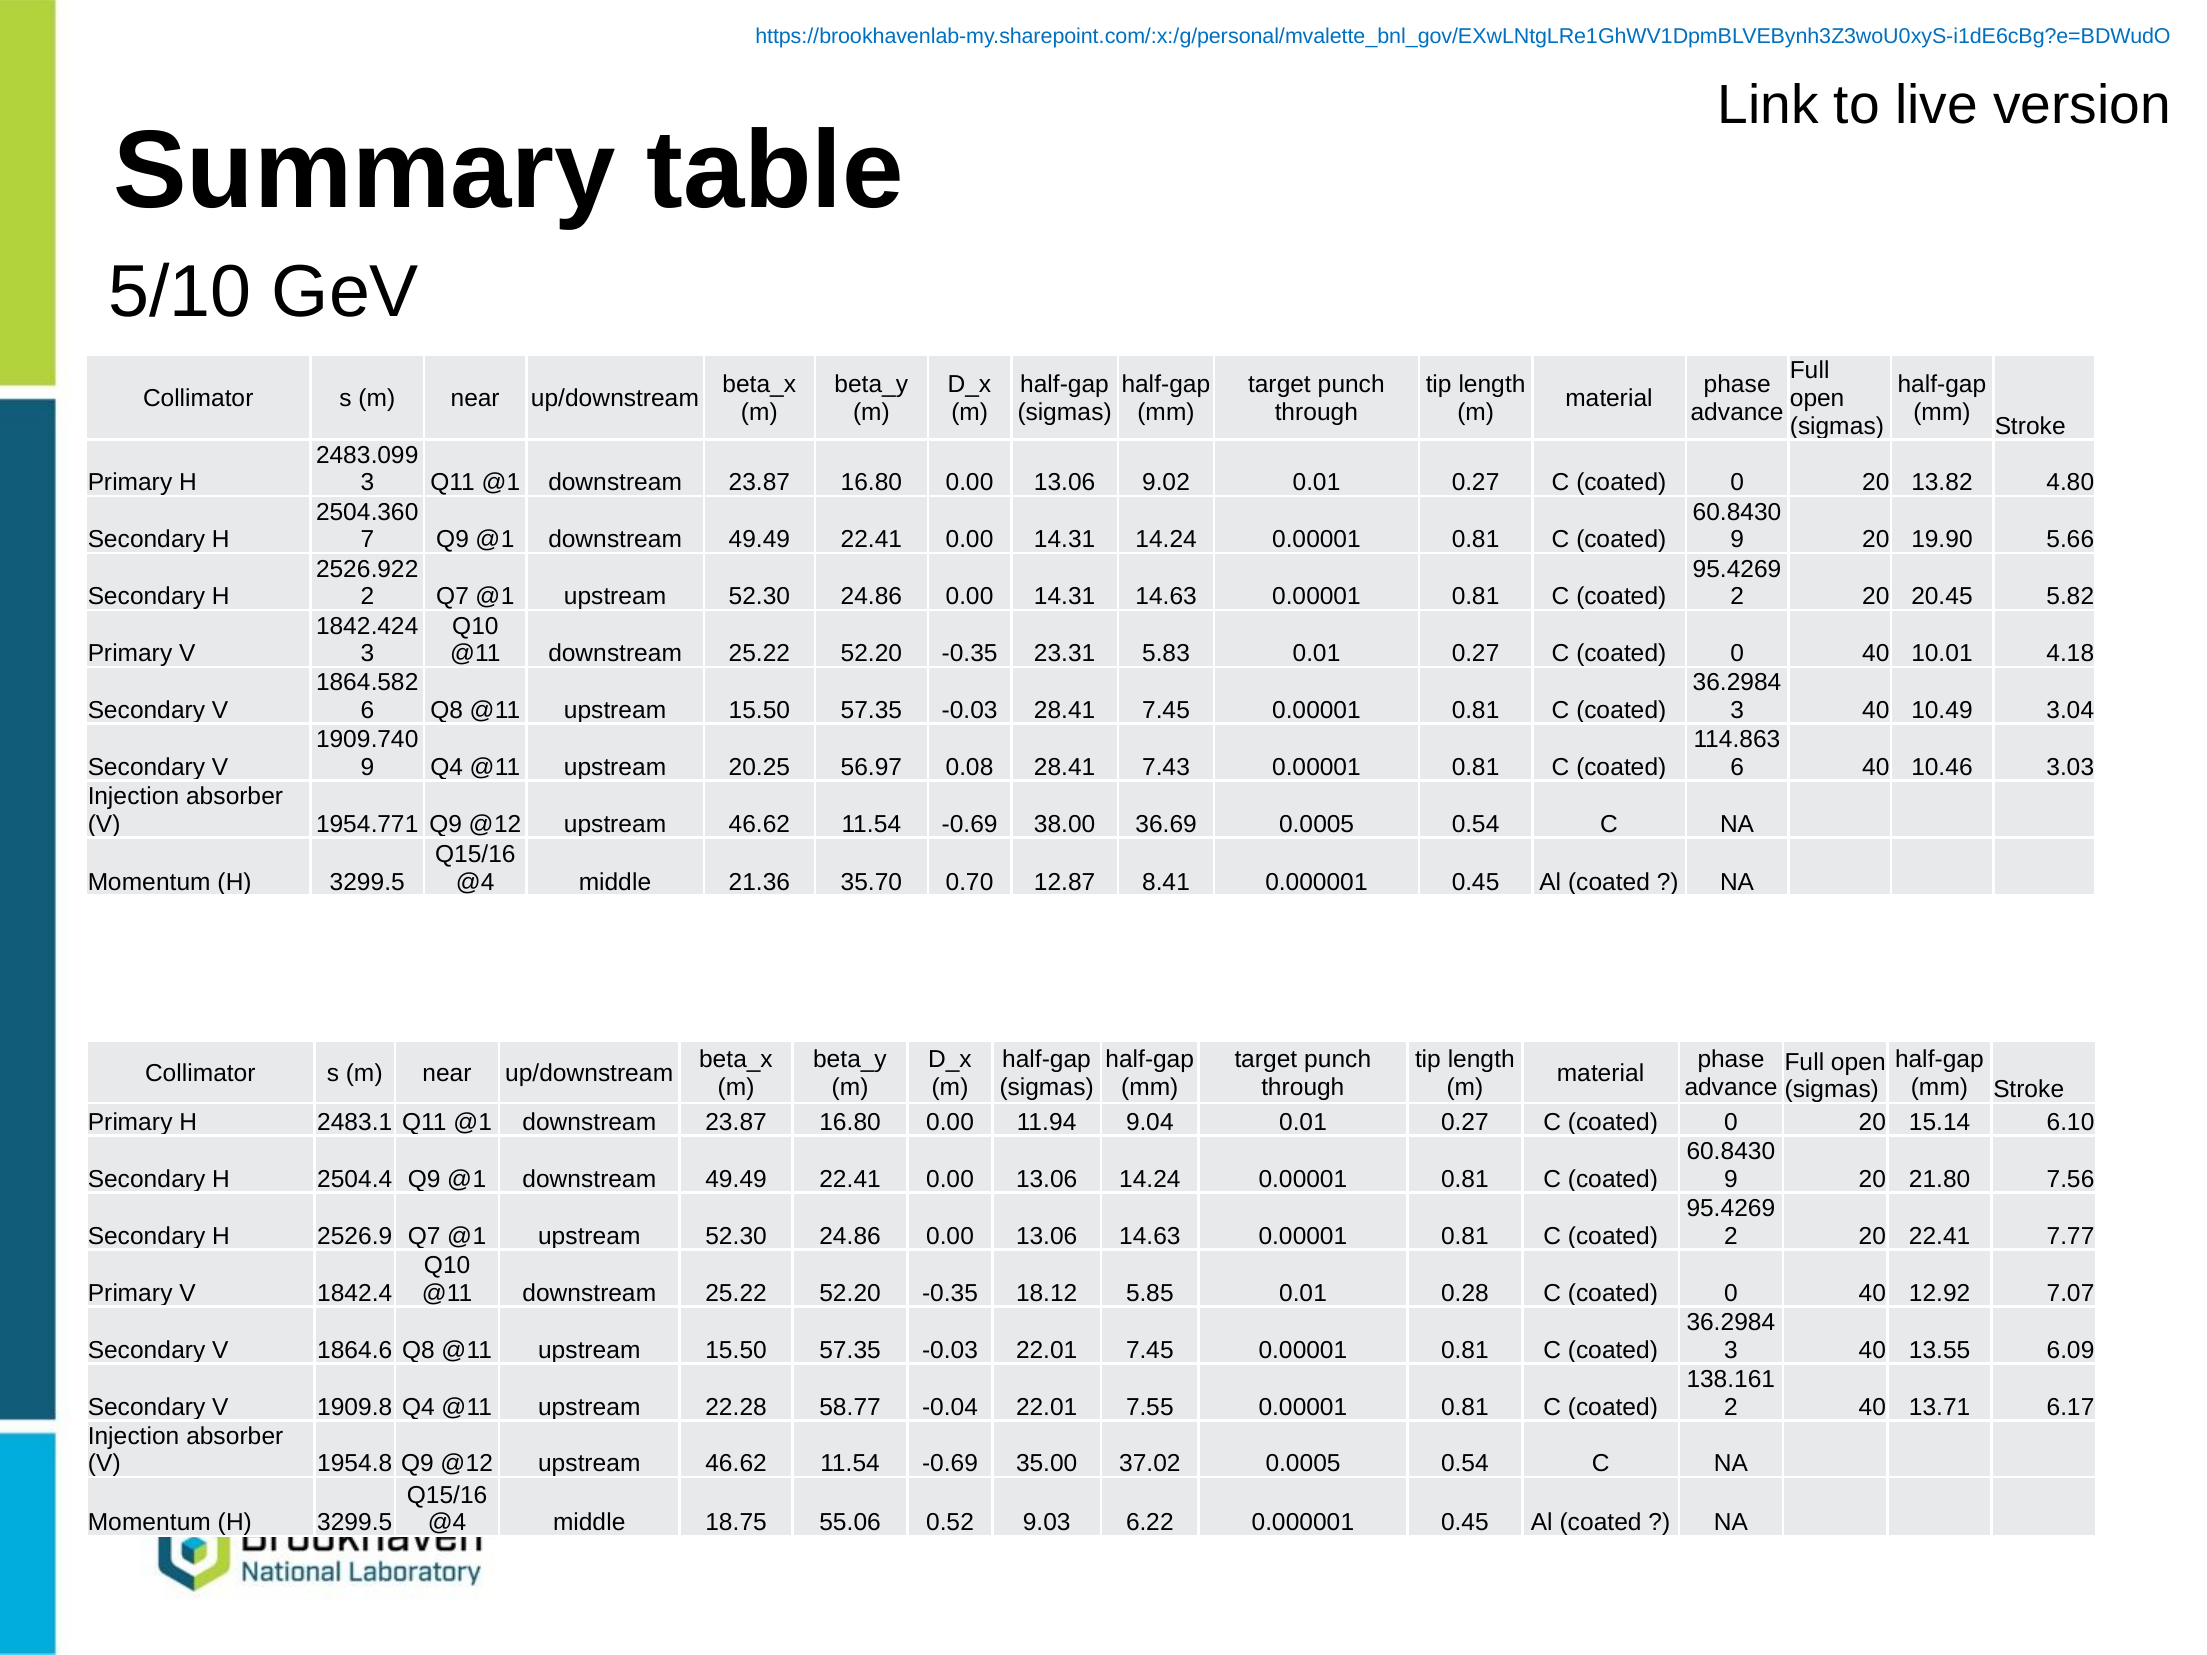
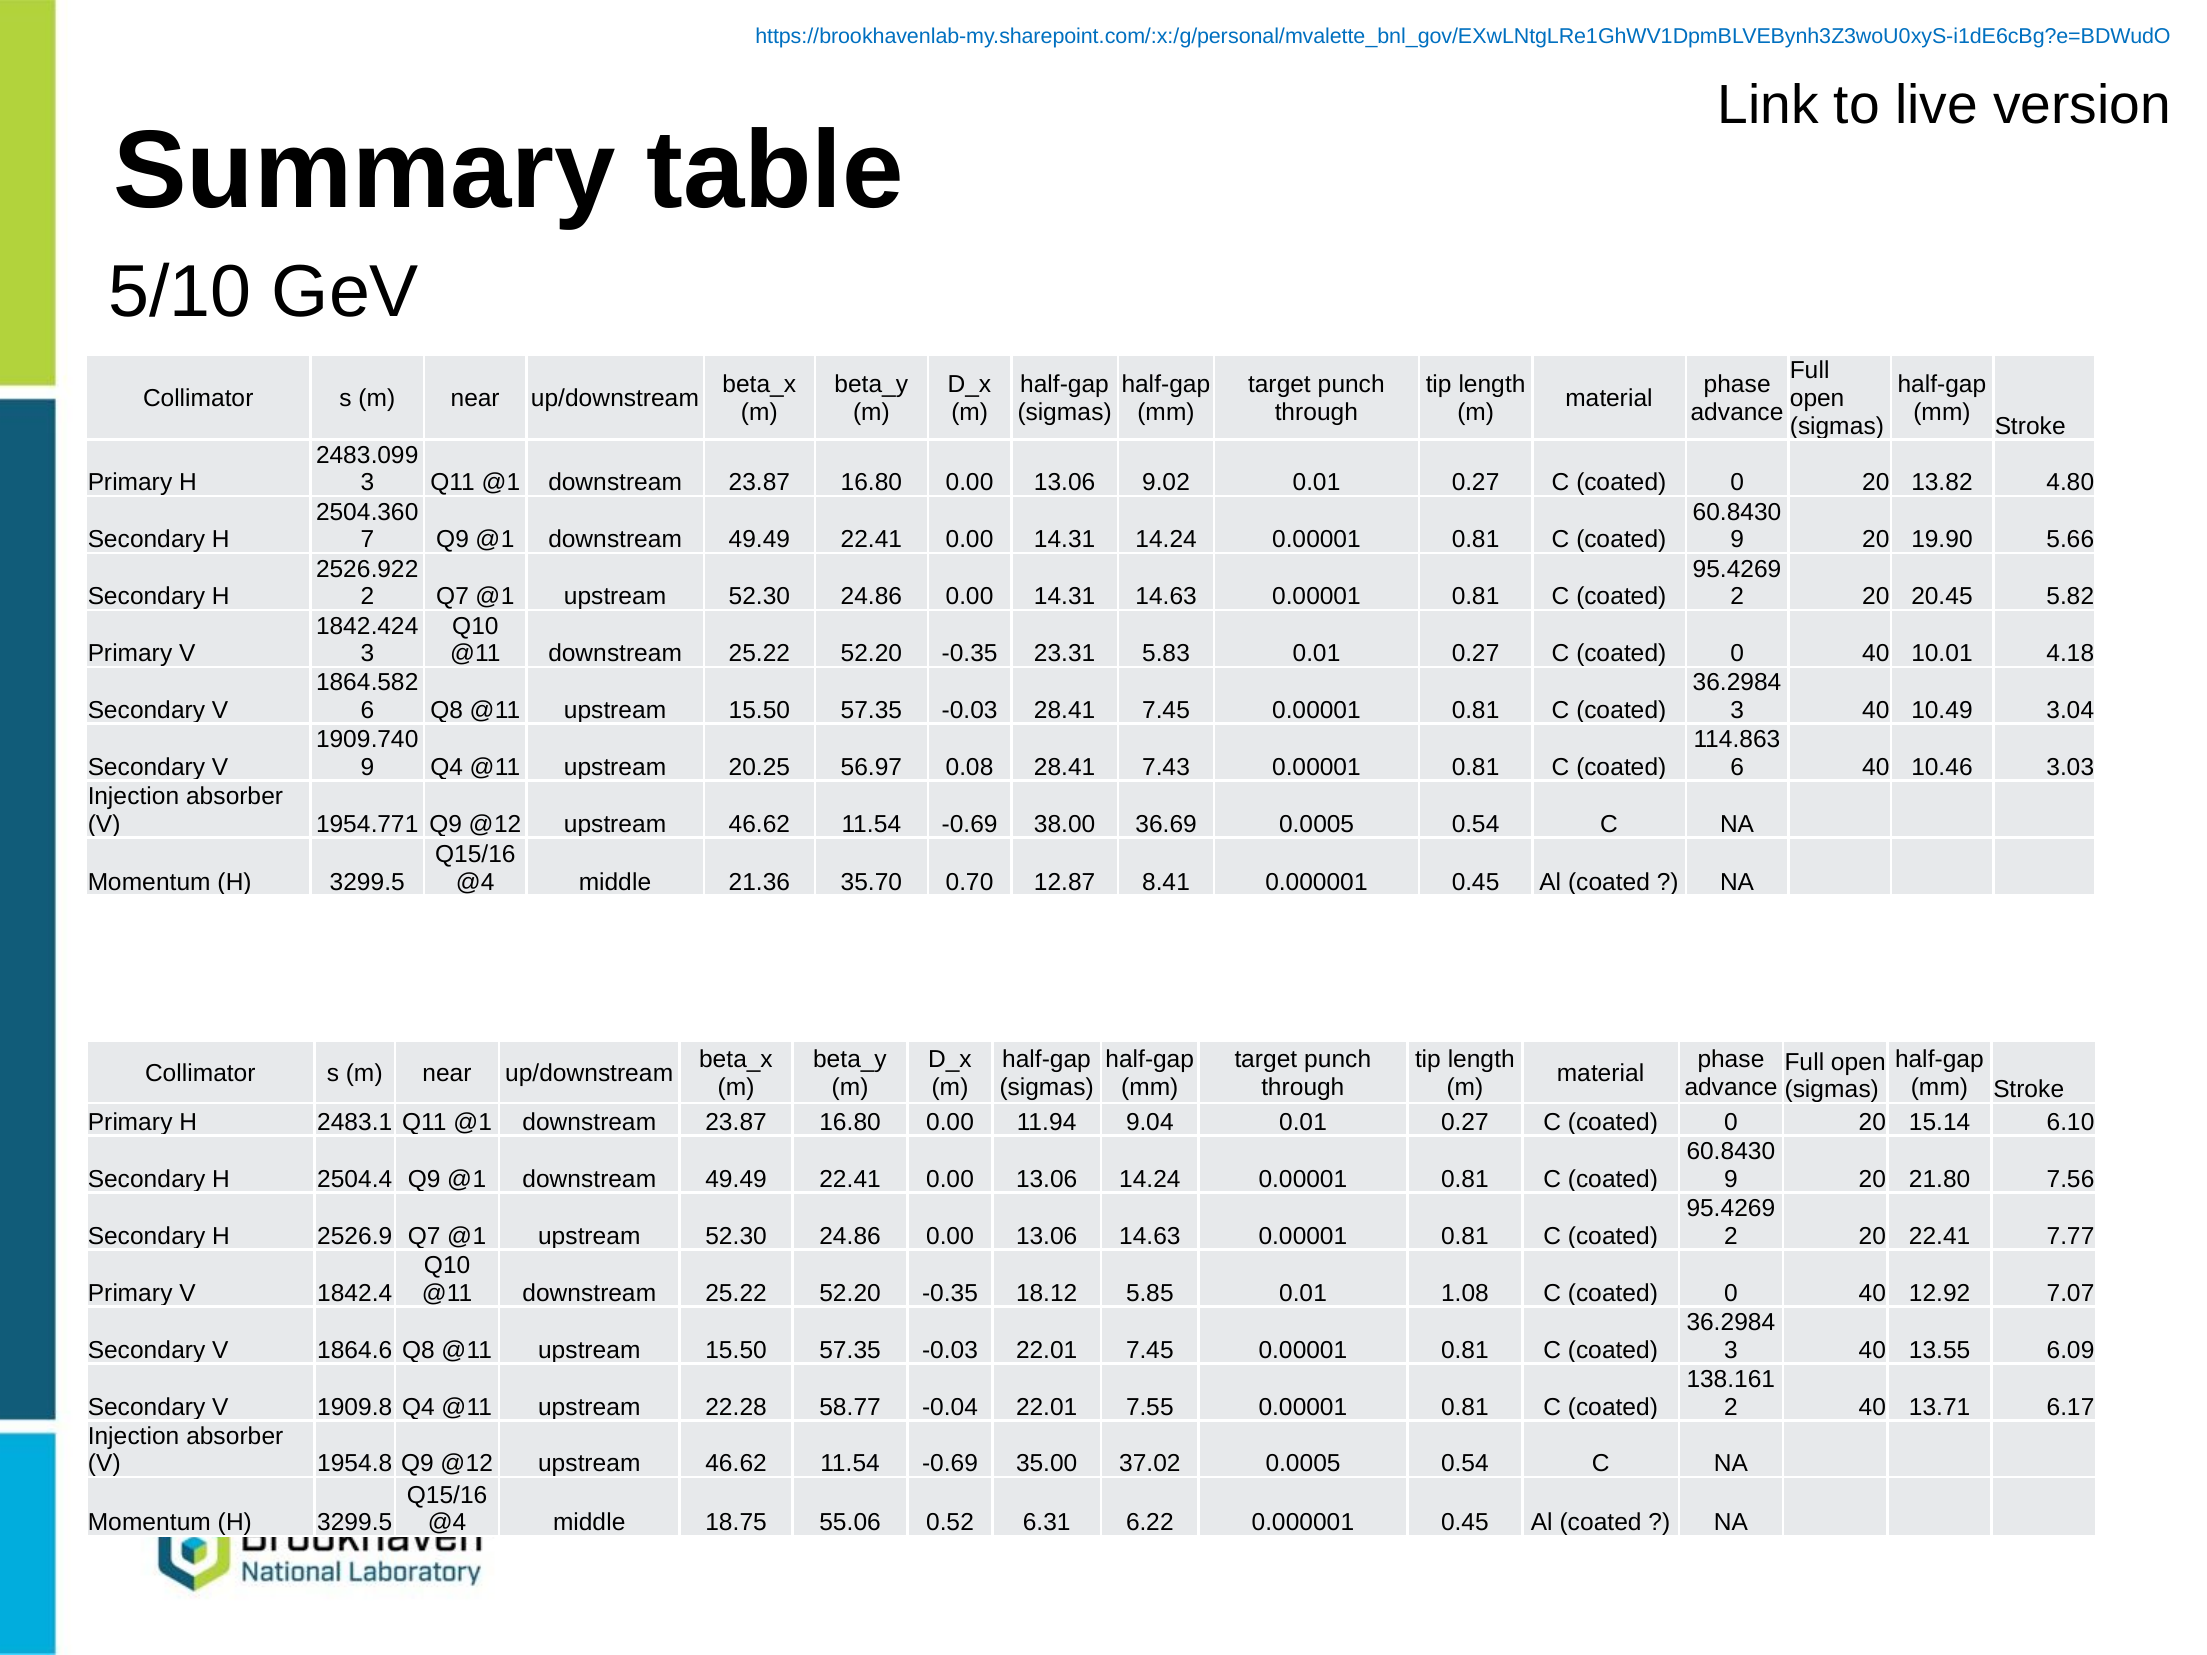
0.28: 0.28 -> 1.08
9.03: 9.03 -> 6.31
